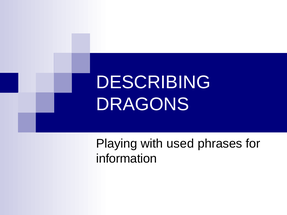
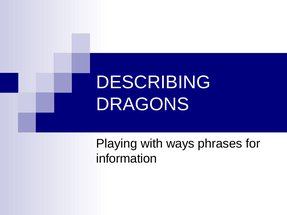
used: used -> ways
